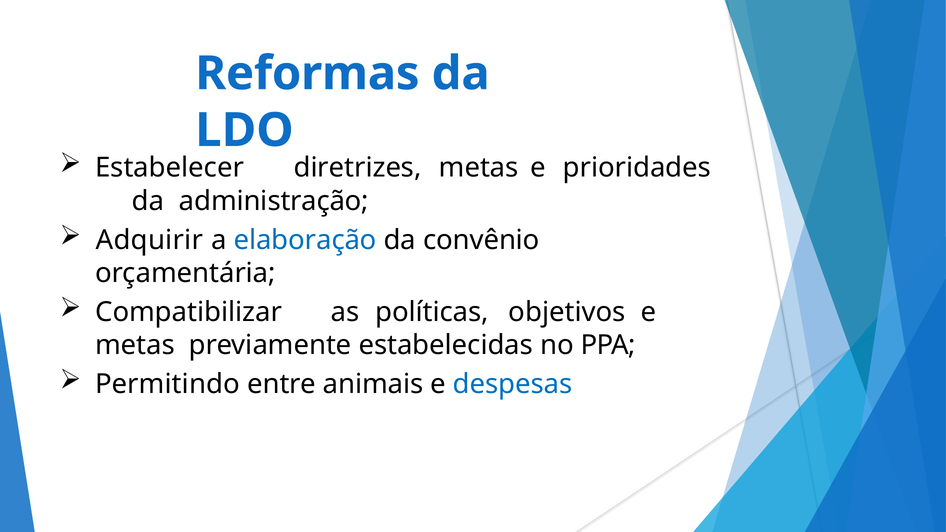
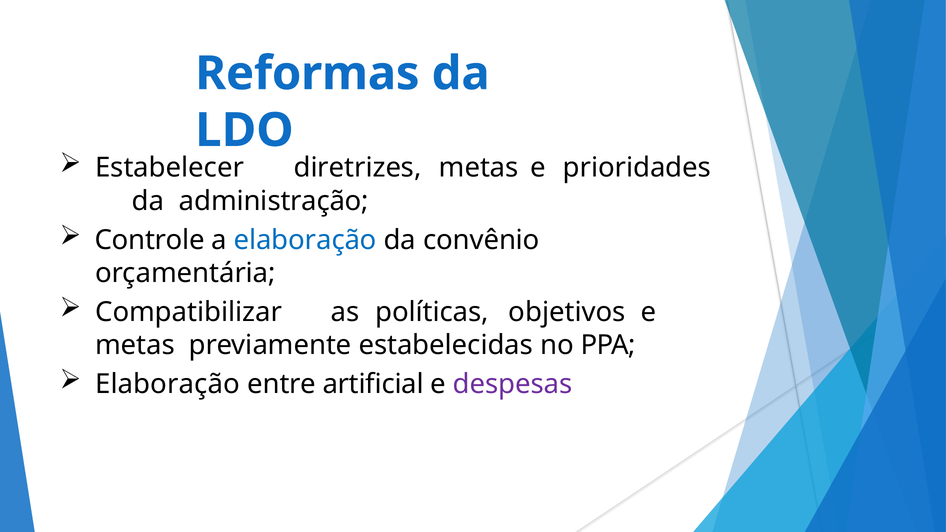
Adquirir: Adquirir -> Controle
Permitindo at (168, 384): Permitindo -> Elaboração
animais: animais -> artificial
despesas colour: blue -> purple
